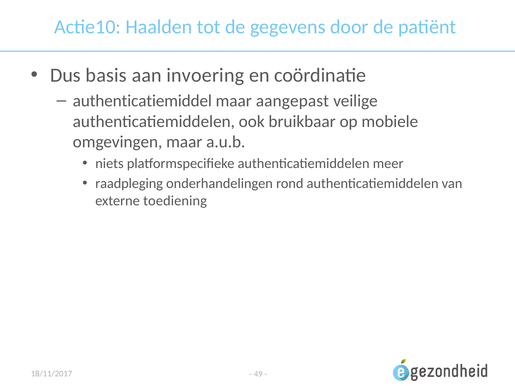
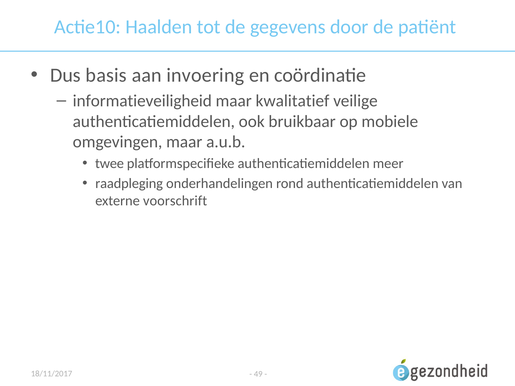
authenticatiemiddel: authenticatiemiddel -> informatieveiligheid
aangepast: aangepast -> kwalitatief
niets: niets -> twee
toediening: toediening -> voorschrift
